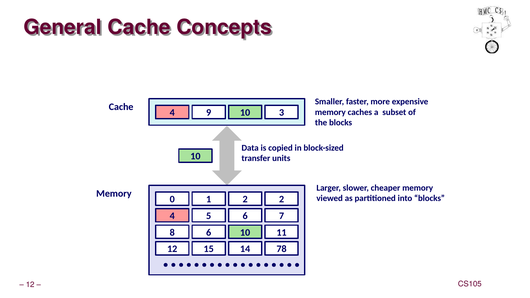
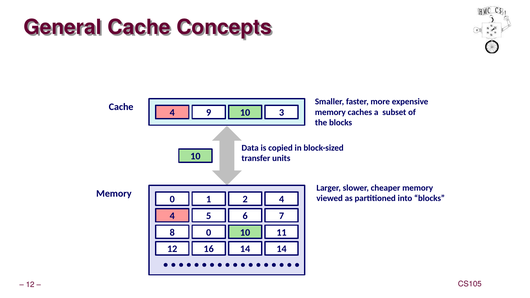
2 2: 2 -> 4
8 6: 6 -> 0
15: 15 -> 16
14 78: 78 -> 14
